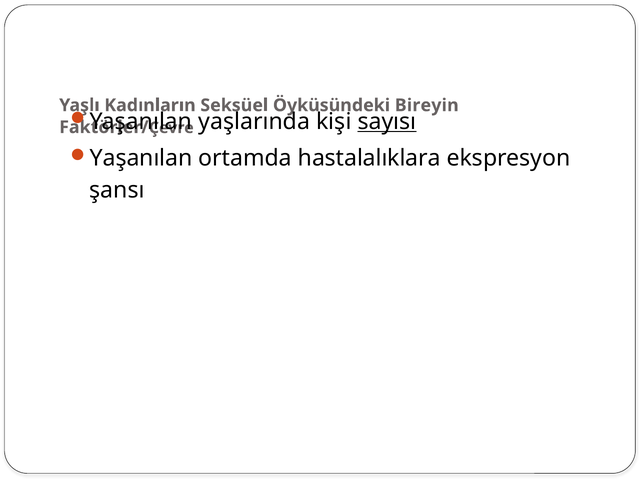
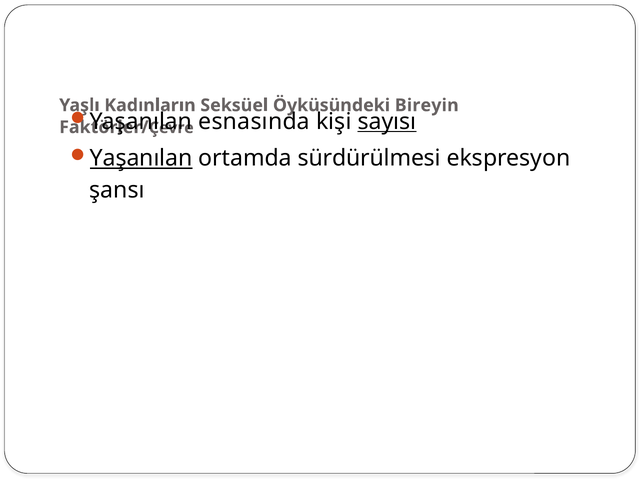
yaşlarında: yaşlarında -> esnasında
Yaşanılan at (141, 158) underline: none -> present
hastalalıklara: hastalalıklara -> sürdürülmesi
